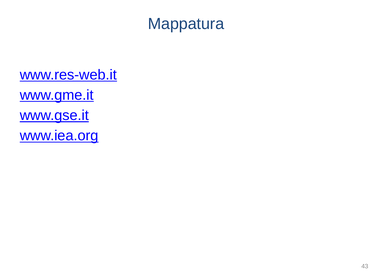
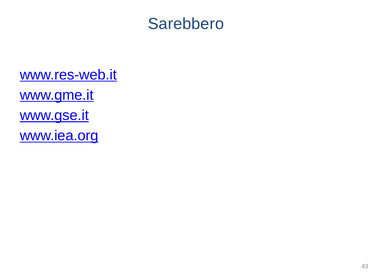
Mappatura: Mappatura -> Sarebbero
